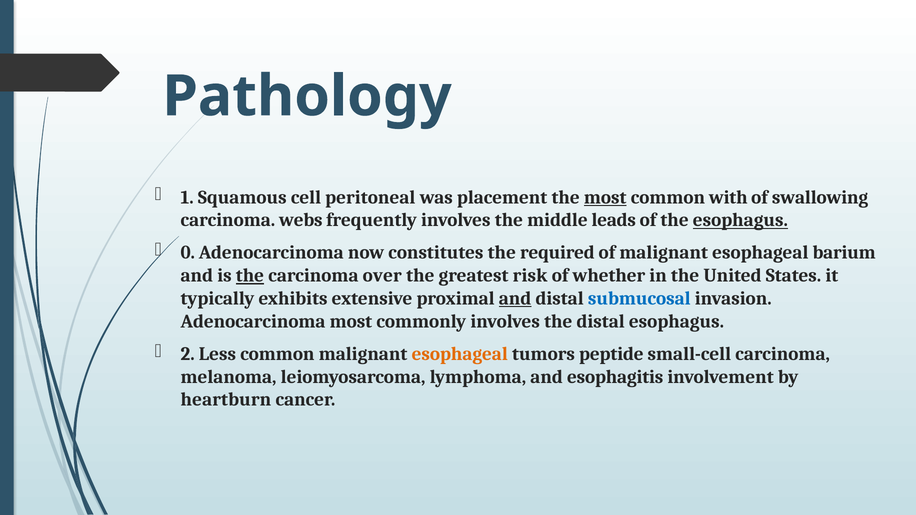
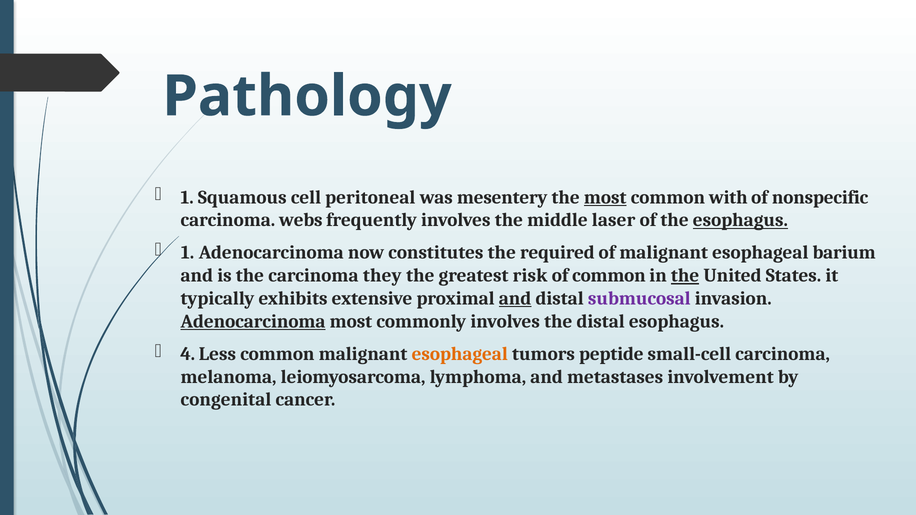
placement: placement -> mesentery
swallowing: swallowing -> nonspecific
leads: leads -> laser
0 at (188, 253): 0 -> 1
the at (250, 276) underline: present -> none
over: over -> they
of whether: whether -> common
the at (685, 276) underline: none -> present
submucosal colour: blue -> purple
Adenocarcinoma at (253, 322) underline: none -> present
2: 2 -> 4
esophagitis: esophagitis -> metastases
heartburn: heartburn -> congenital
